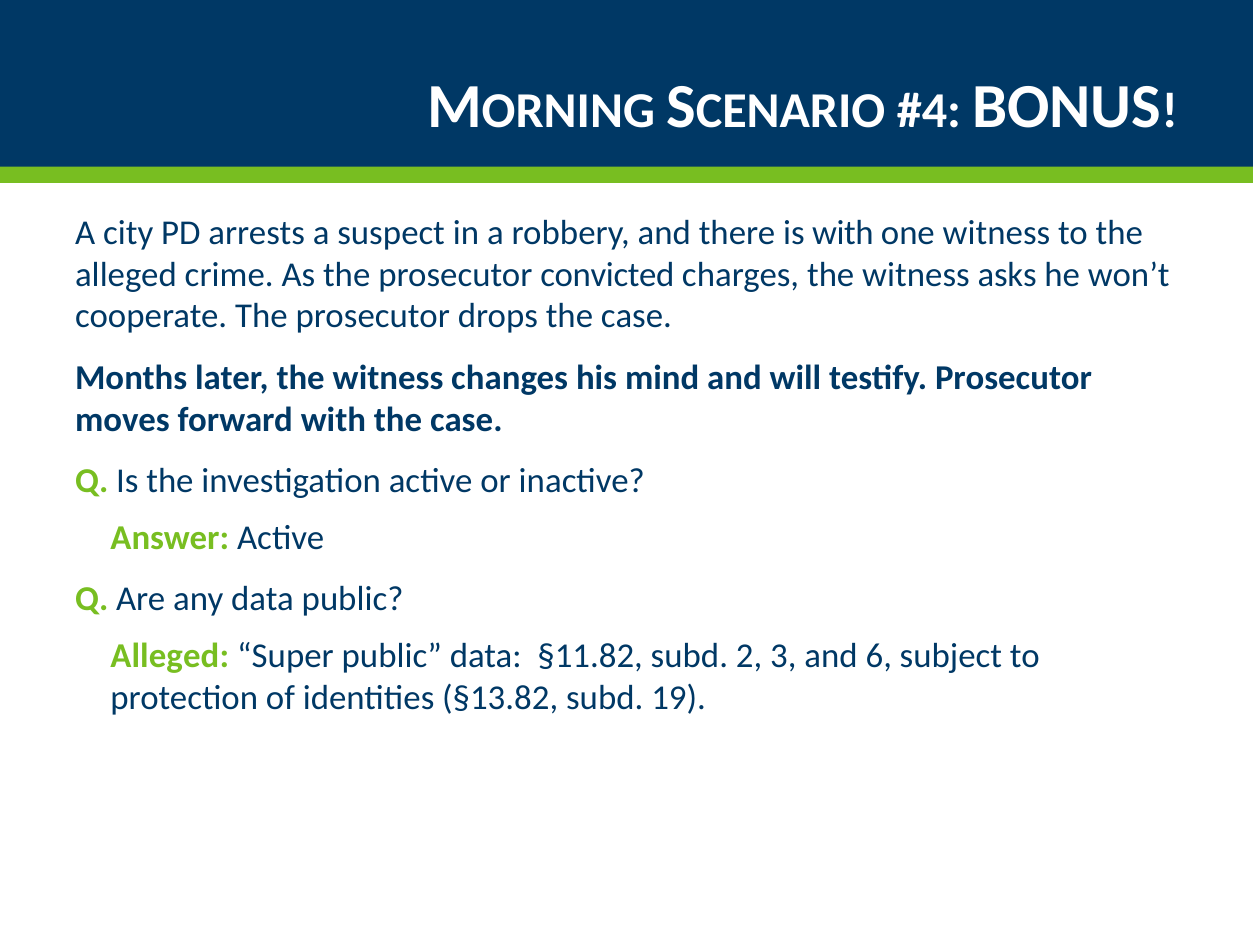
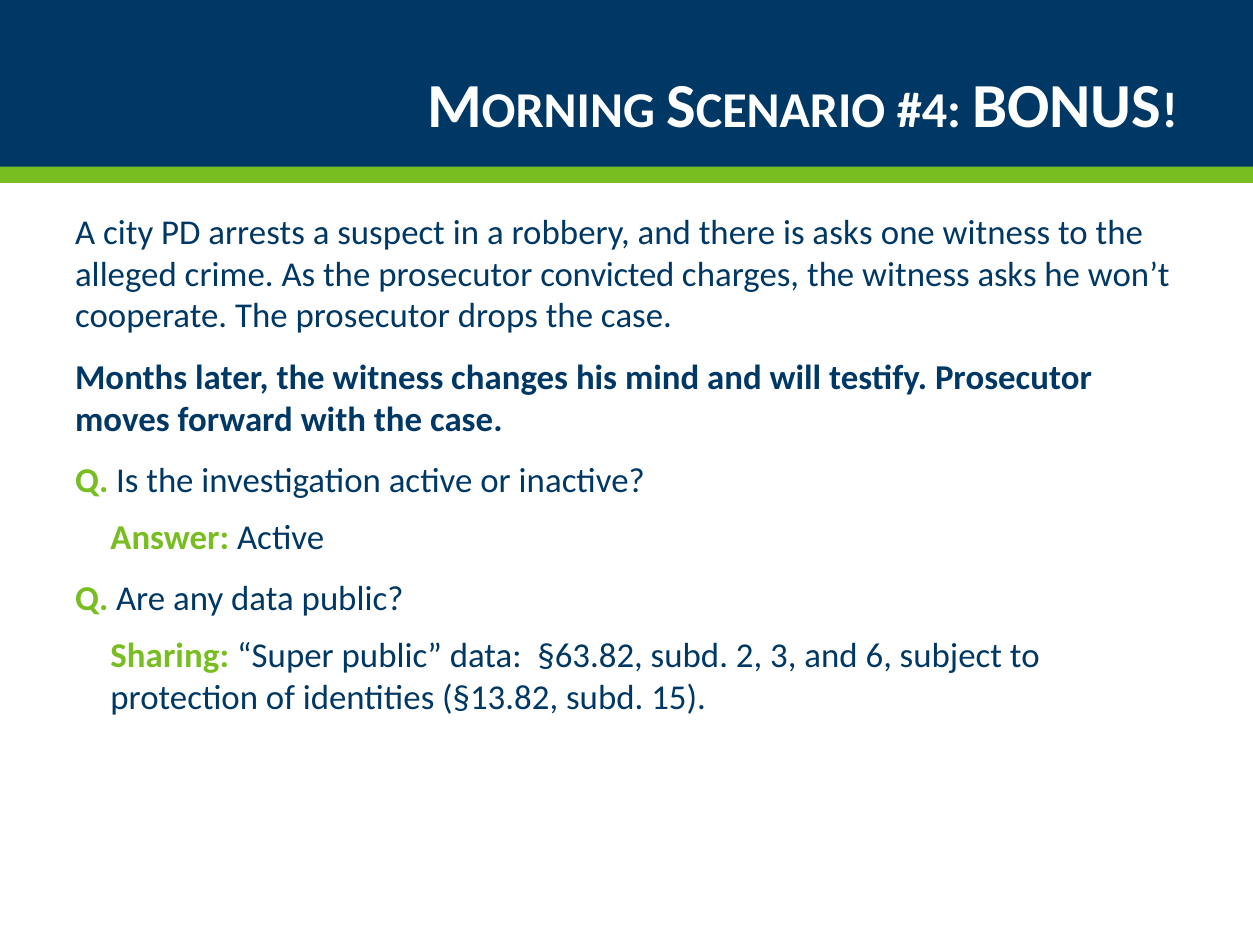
is with: with -> asks
Alleged at (170, 656): Alleged -> Sharing
§11.82: §11.82 -> §63.82
19: 19 -> 15
